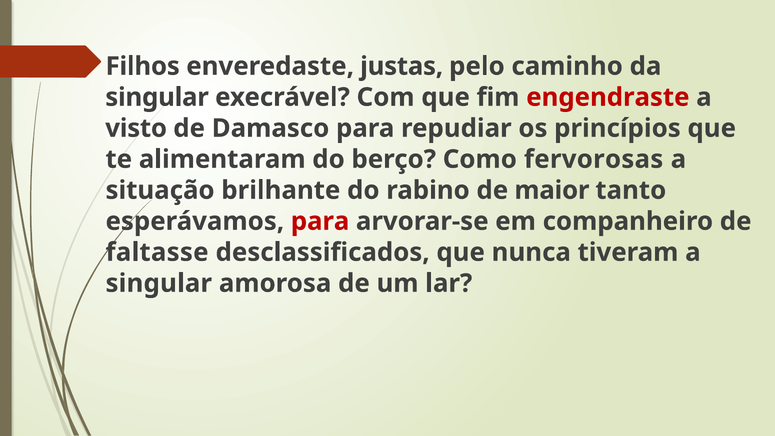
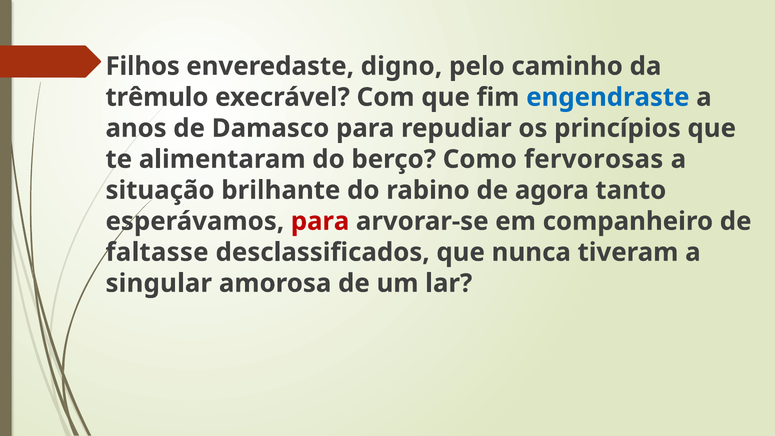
justas: justas -> digno
singular at (157, 97): singular -> trêmulo
engendraste colour: red -> blue
visto: visto -> anos
maior: maior -> agora
